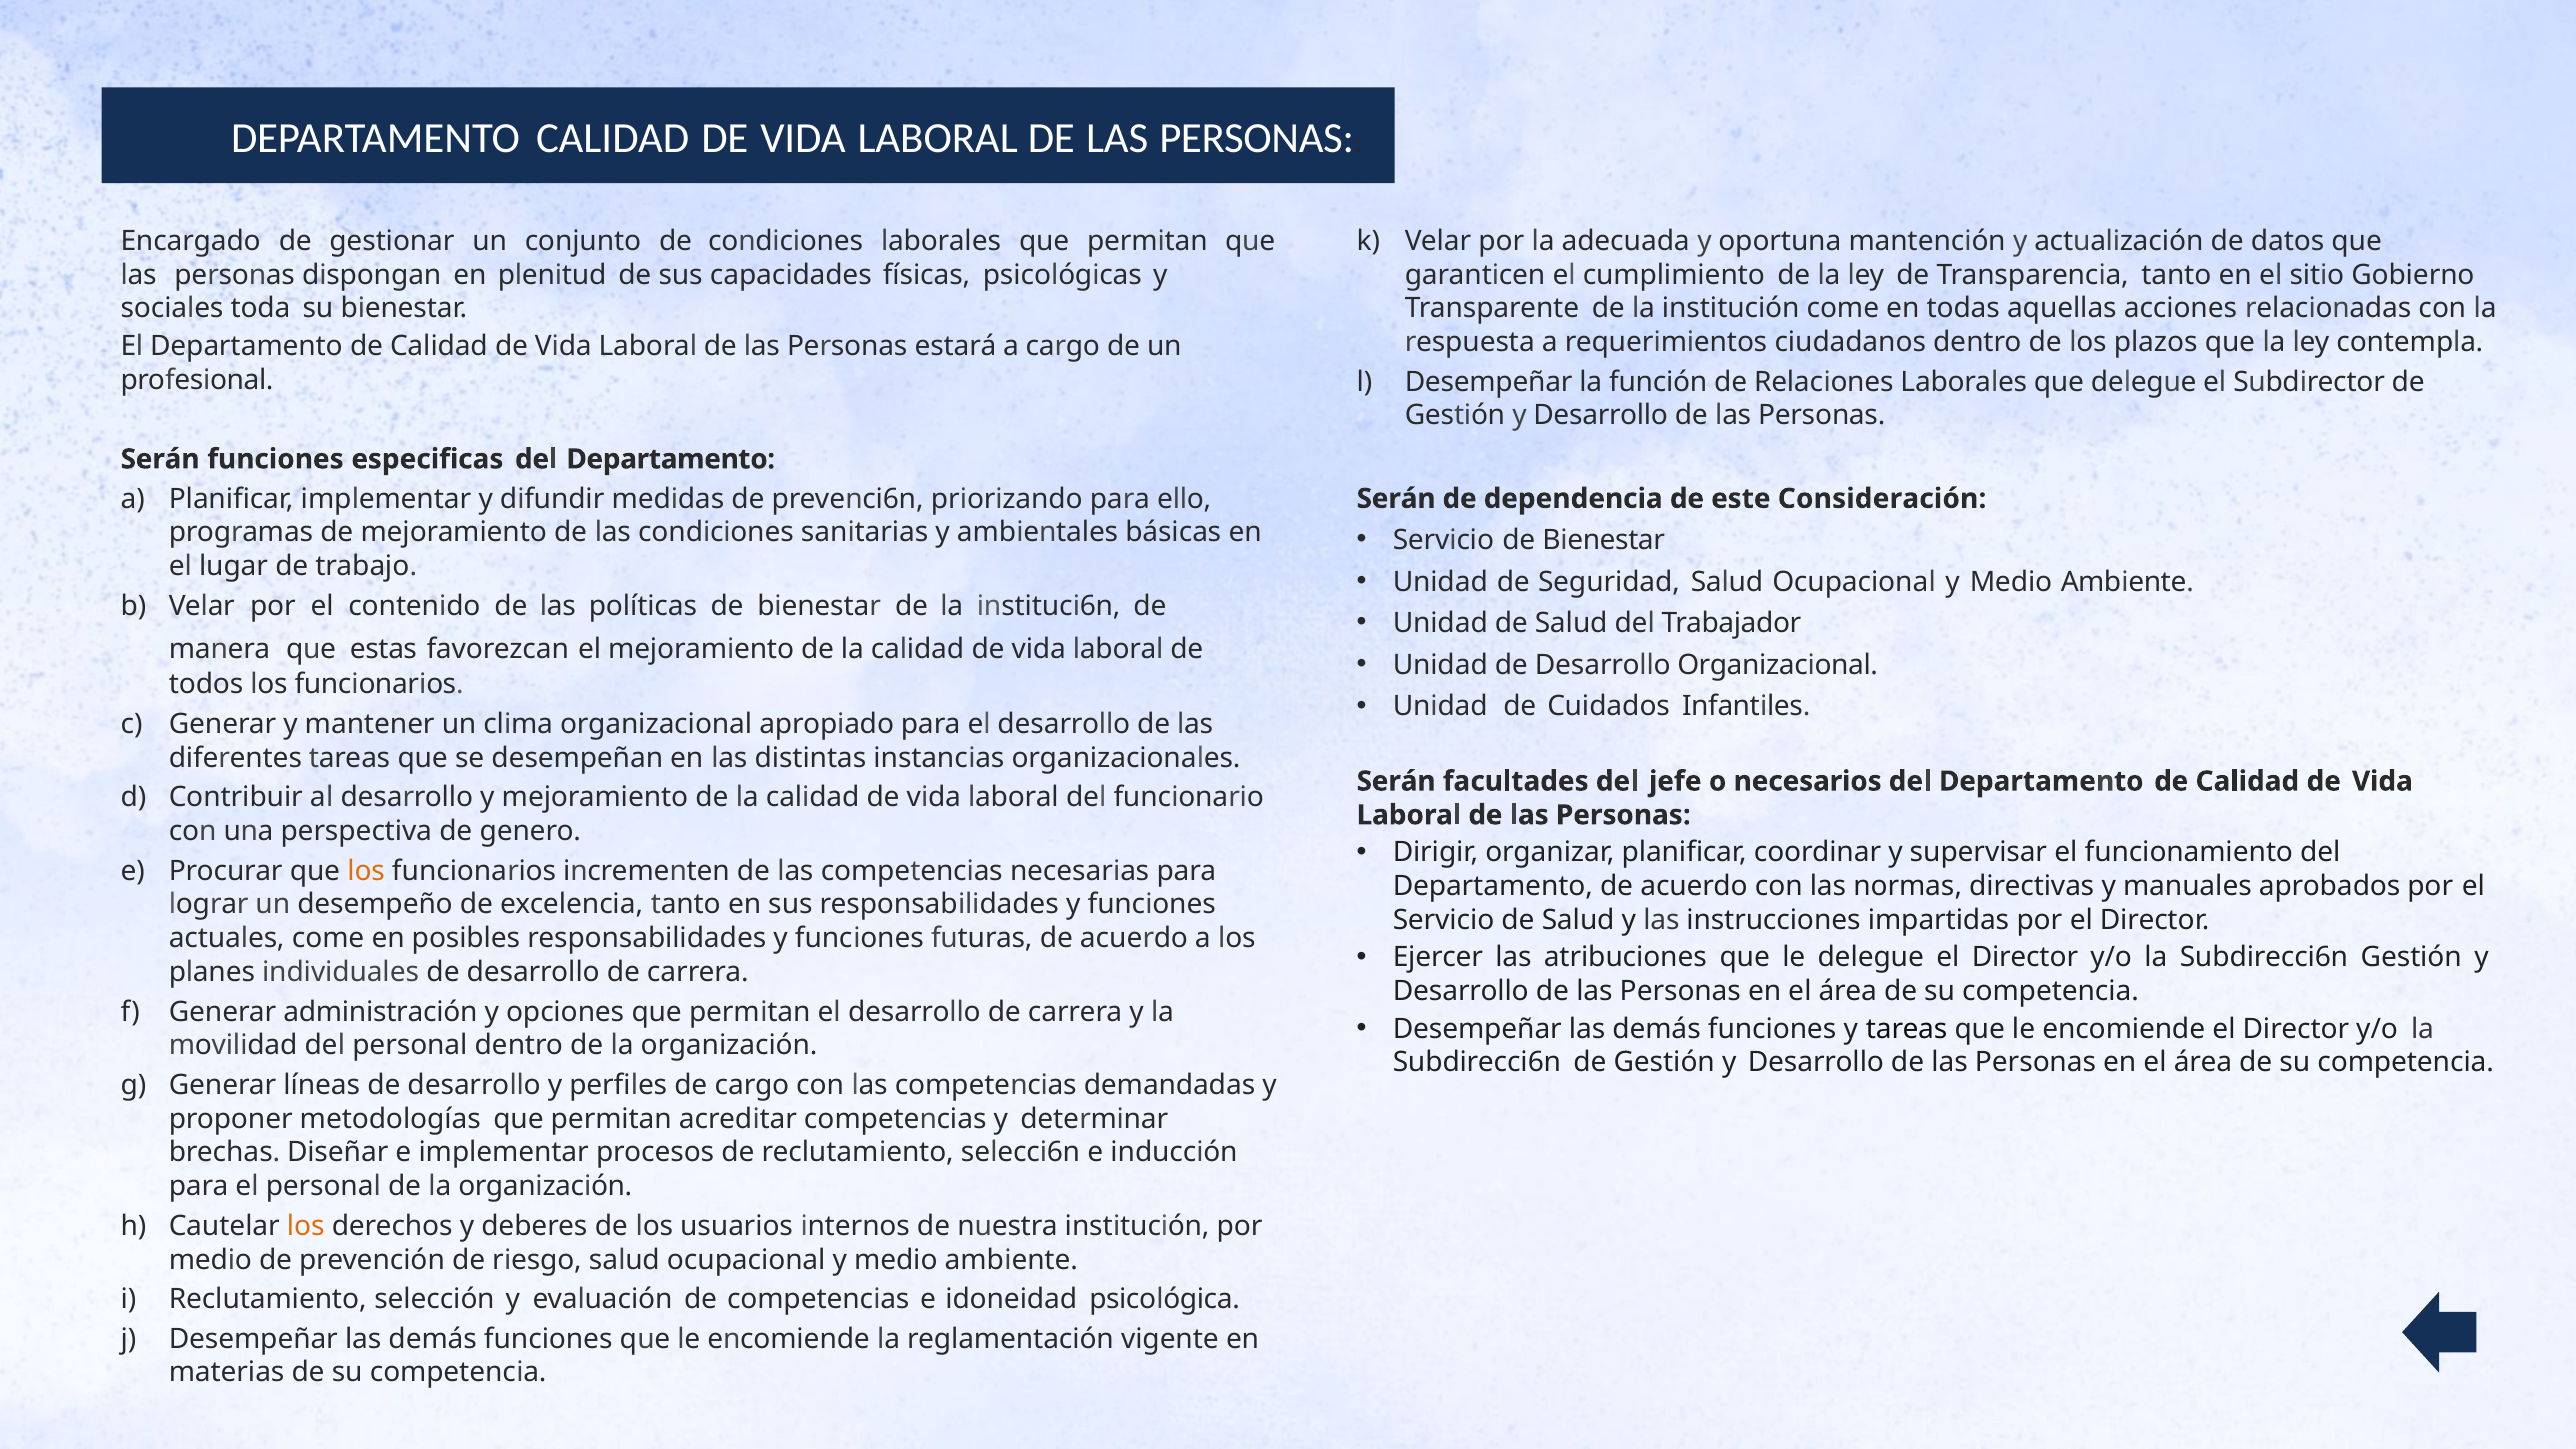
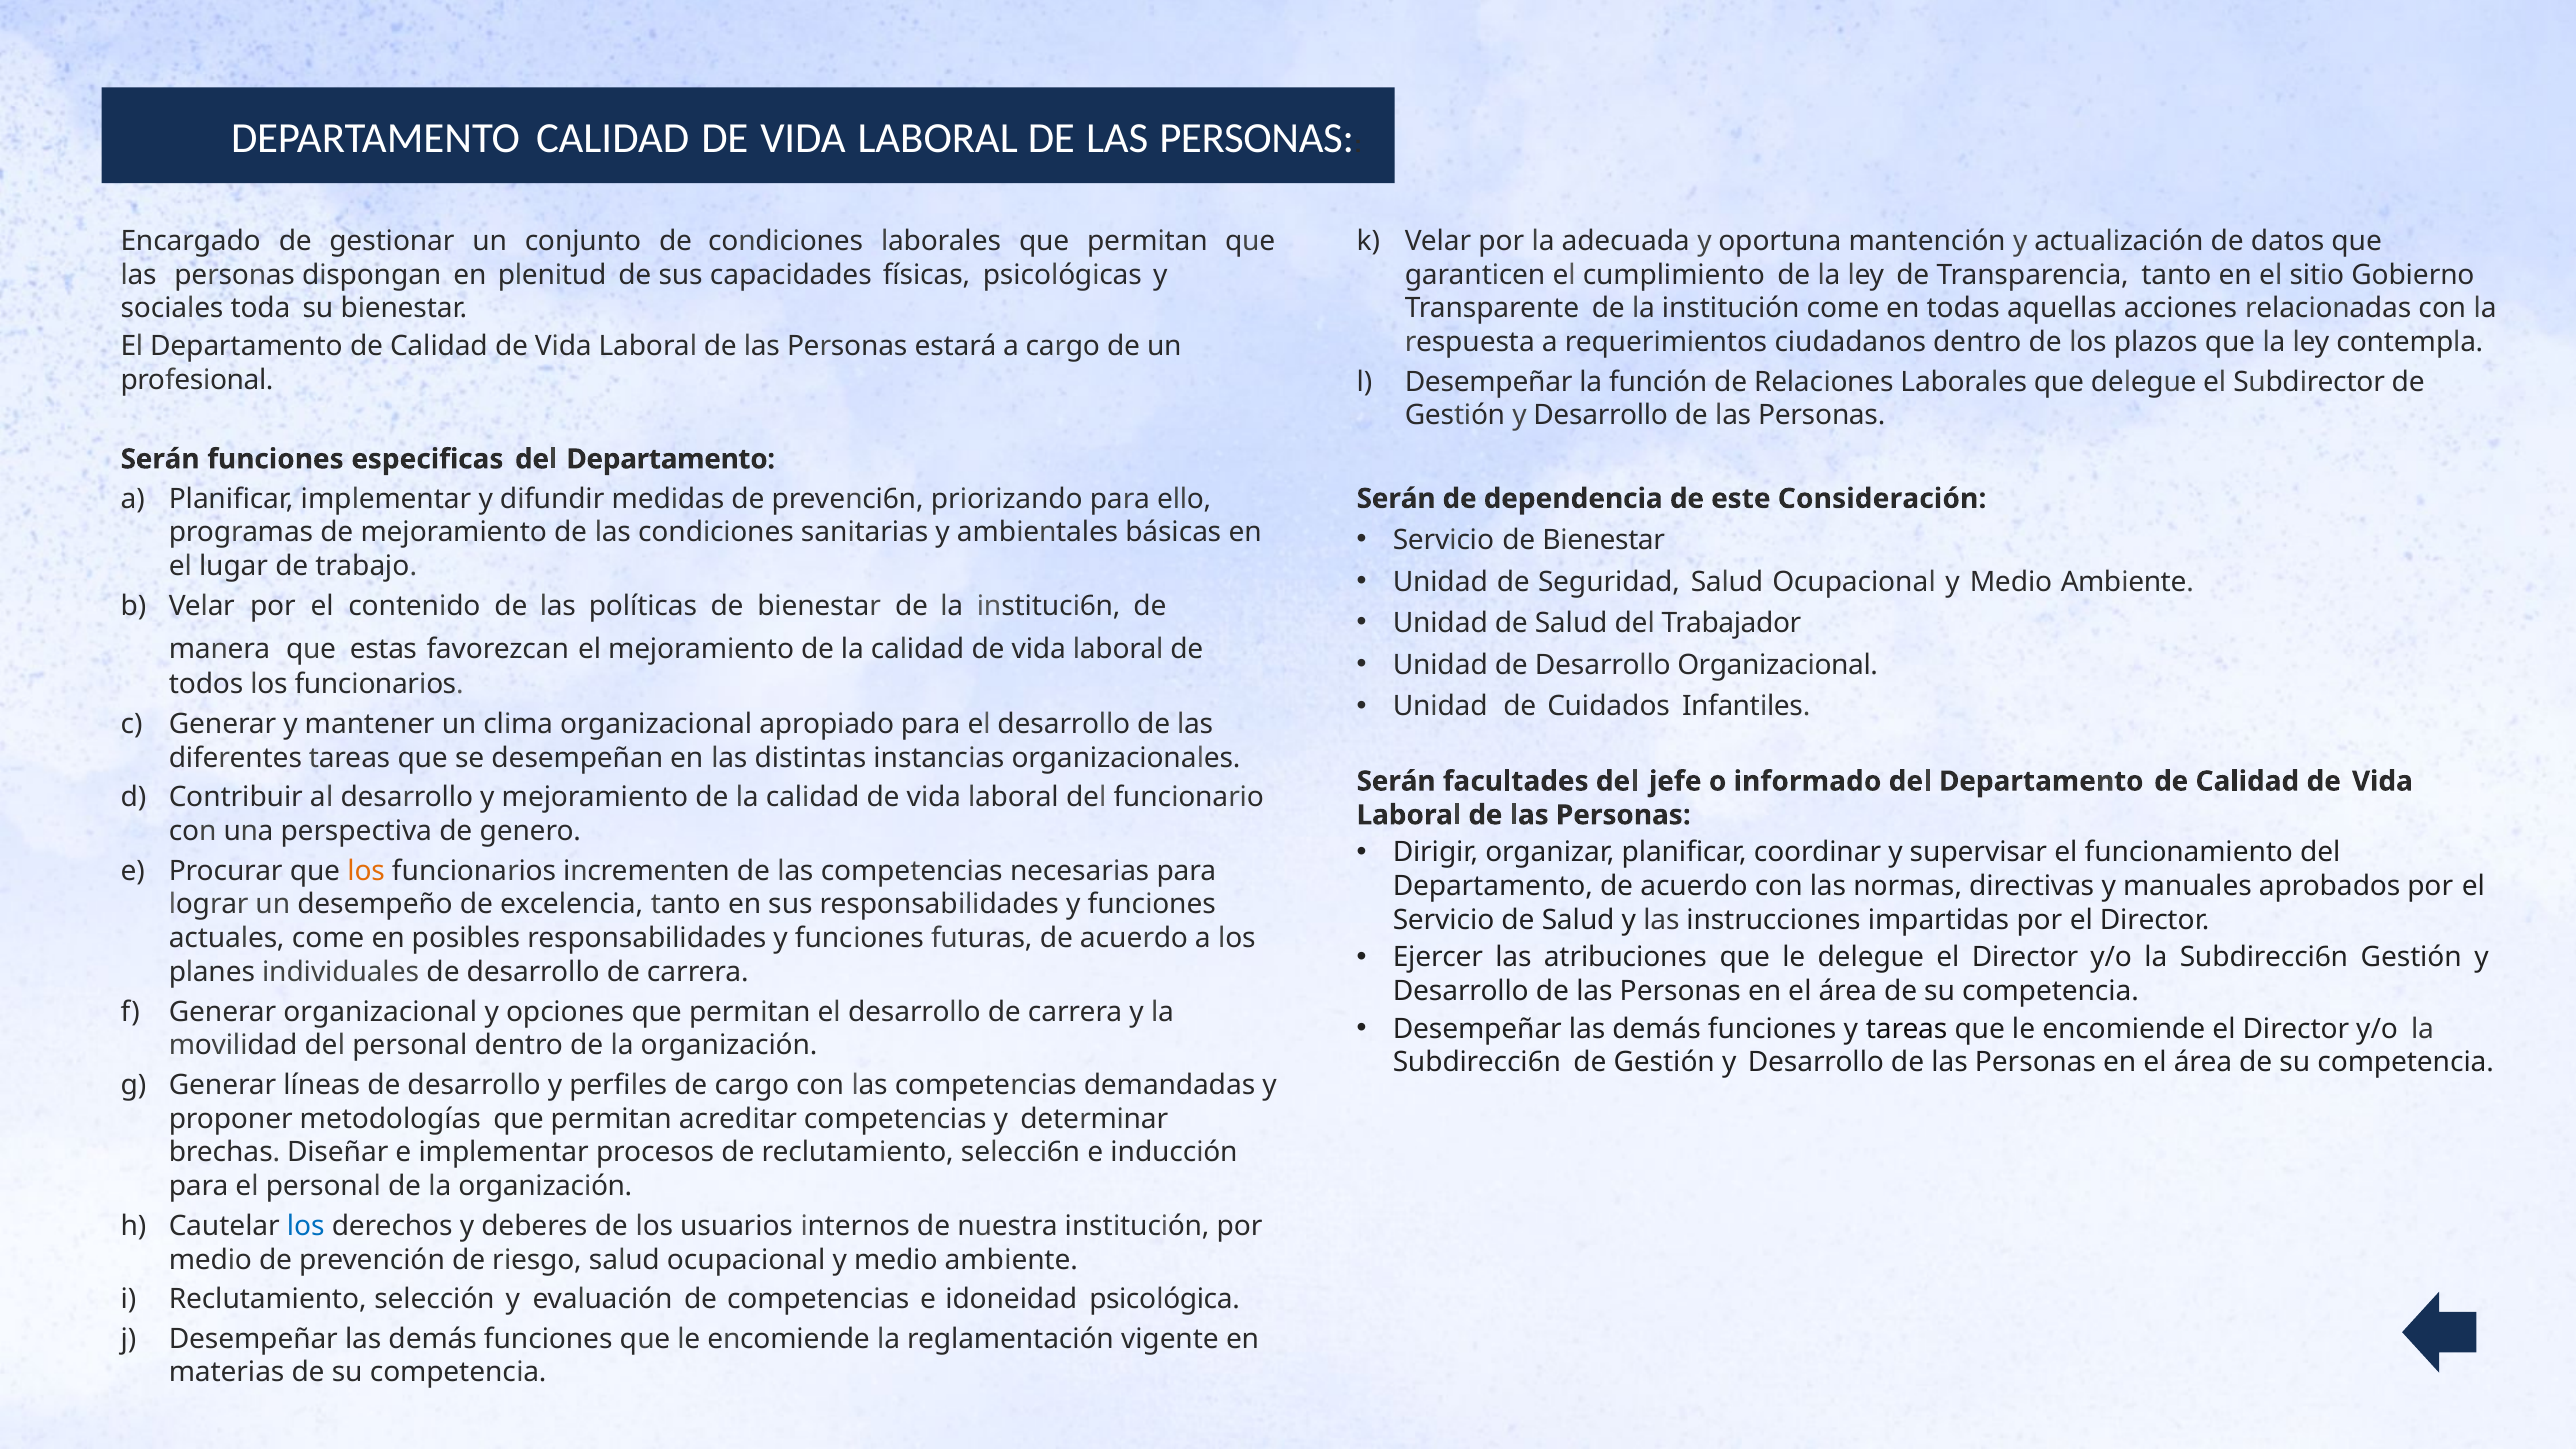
necesarios: necesarios -> informado
Generar administración: administración -> organizacional
los at (306, 1226) colour: orange -> blue
